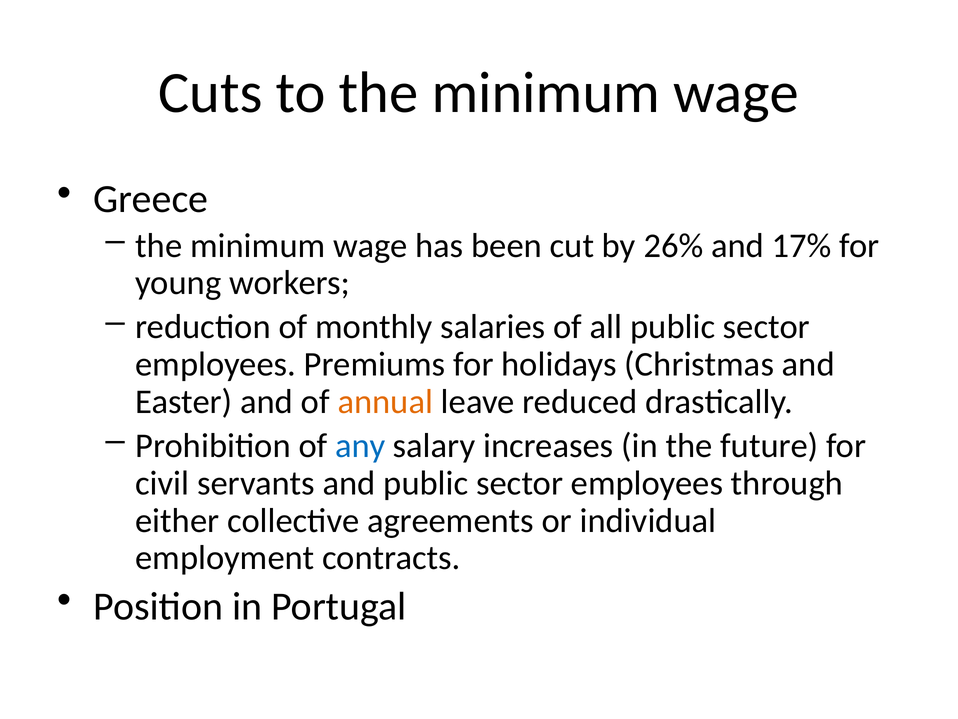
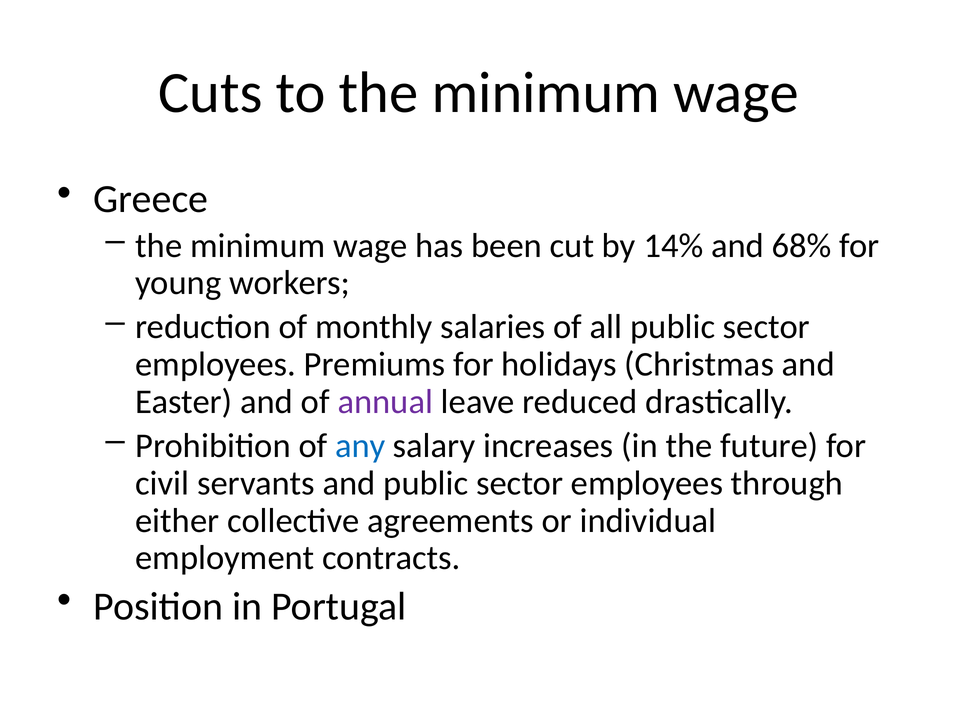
26%: 26% -> 14%
17%: 17% -> 68%
annual colour: orange -> purple
